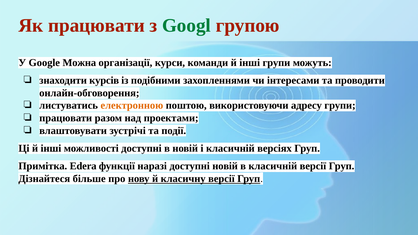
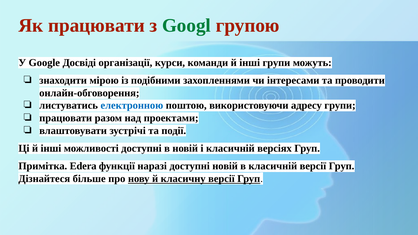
Можна: Можна -> Досвіді
курсів: курсів -> мірою
електронною colour: orange -> blue
